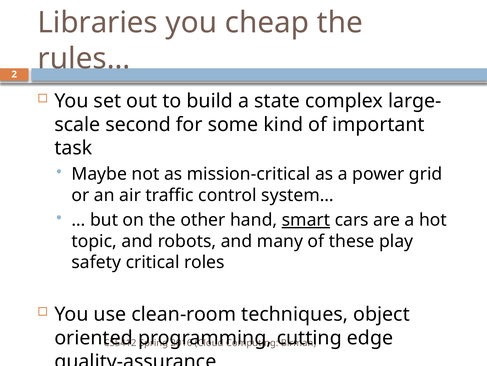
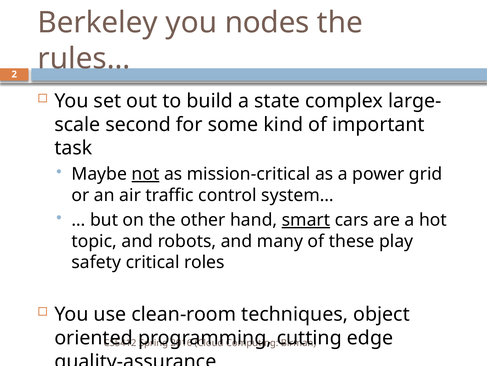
Libraries: Libraries -> Berkeley
cheap: cheap -> nodes
not underline: none -> present
